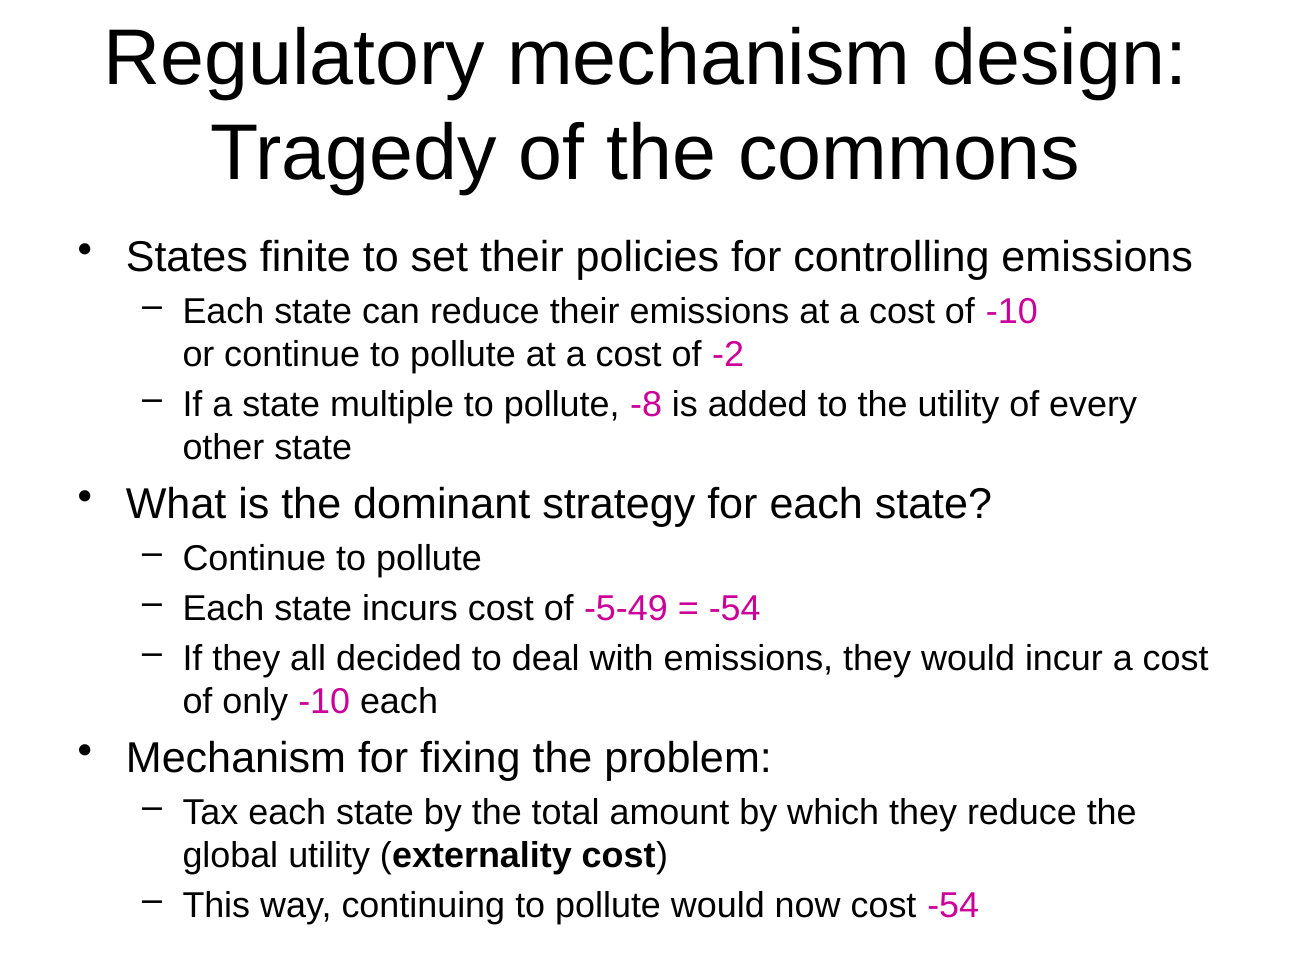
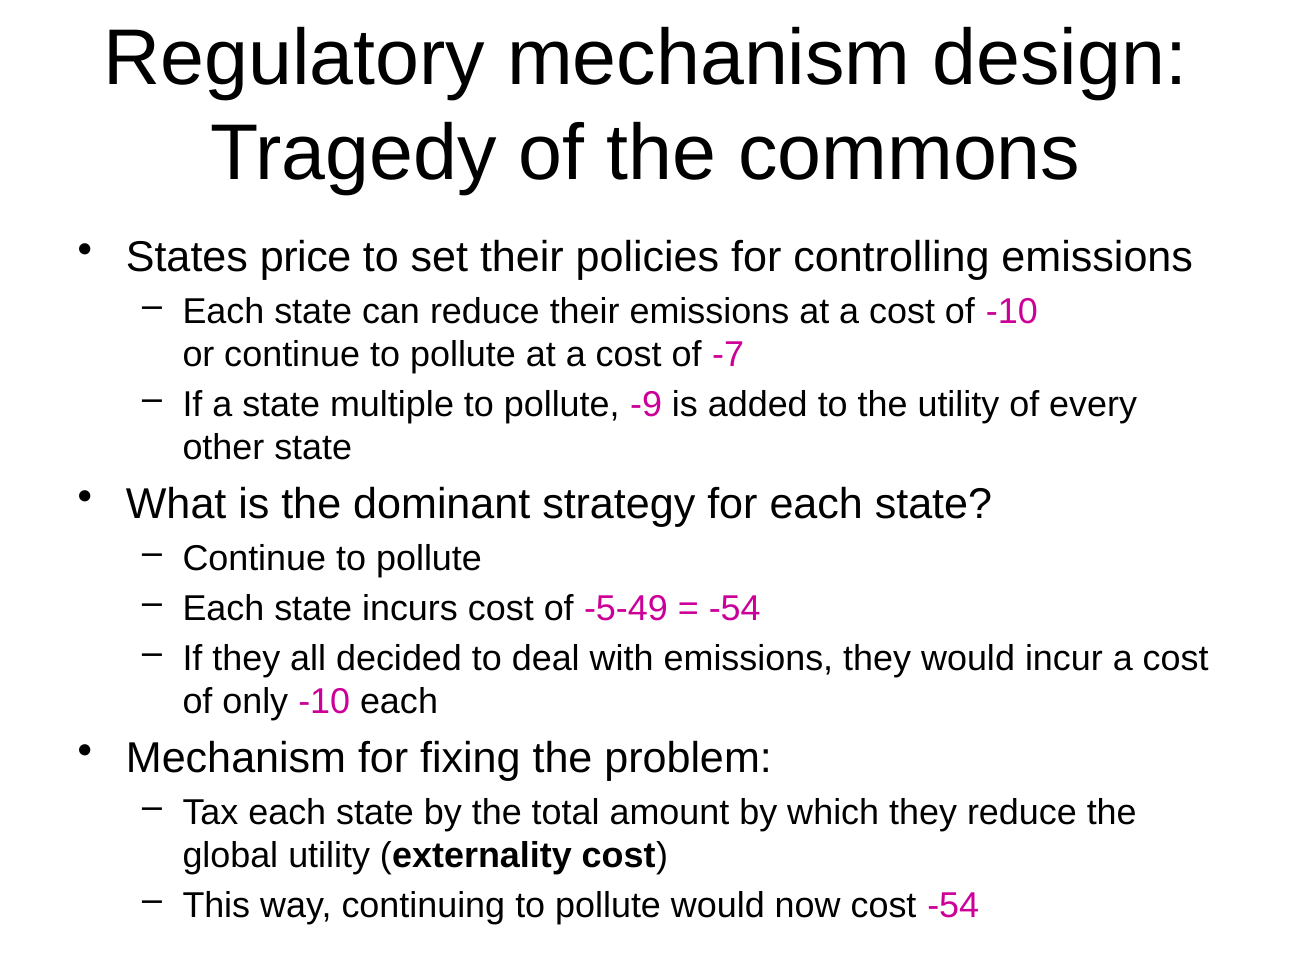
finite: finite -> price
-2: -2 -> -7
-8: -8 -> -9
